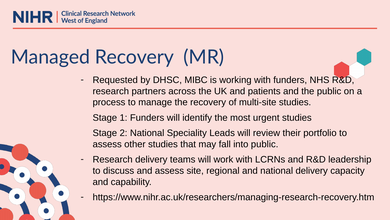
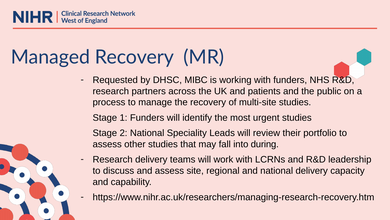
into public: public -> during
